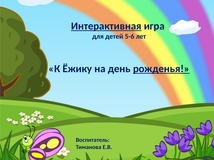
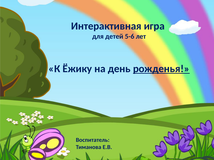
Интерактивная underline: present -> none
